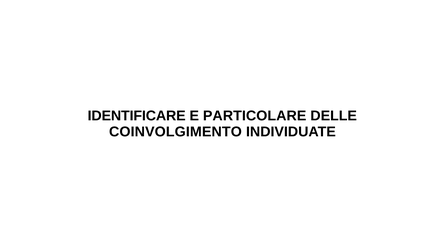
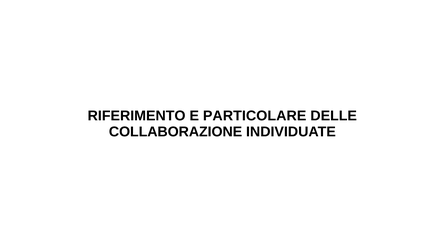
IDENTIFICARE: IDENTIFICARE -> RIFERIMENTO
COINVOLGIMENTO: COINVOLGIMENTO -> COLLABORAZIONE
